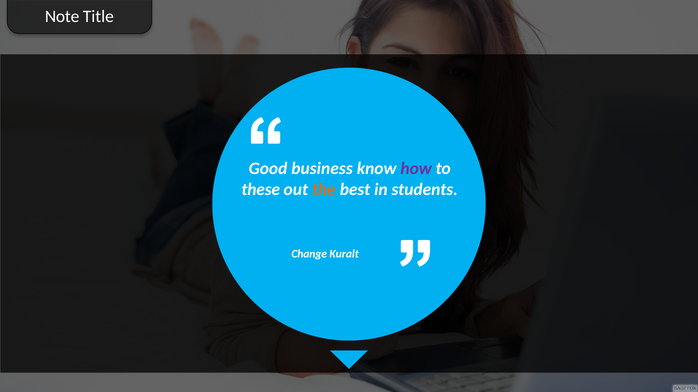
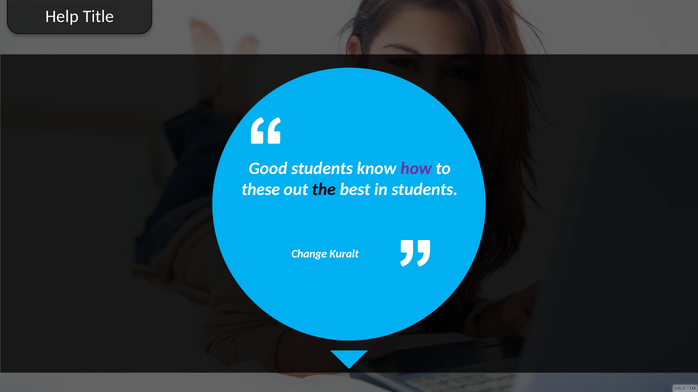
Note: Note -> Help
Good business: business -> students
the colour: orange -> black
